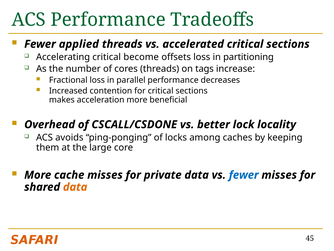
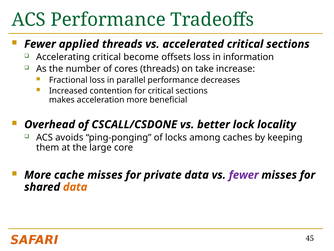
partitioning: partitioning -> information
tags: tags -> take
fewer at (244, 175) colour: blue -> purple
